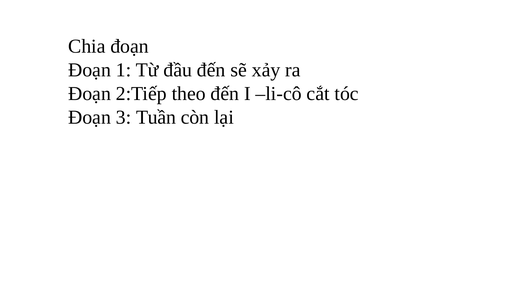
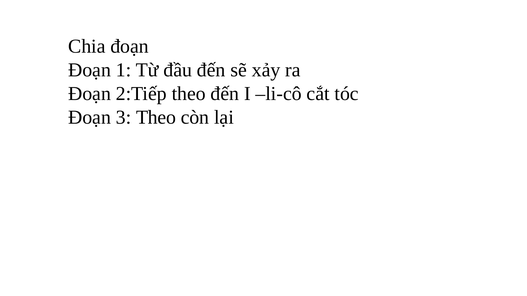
3 Tuần: Tuần -> Theo
